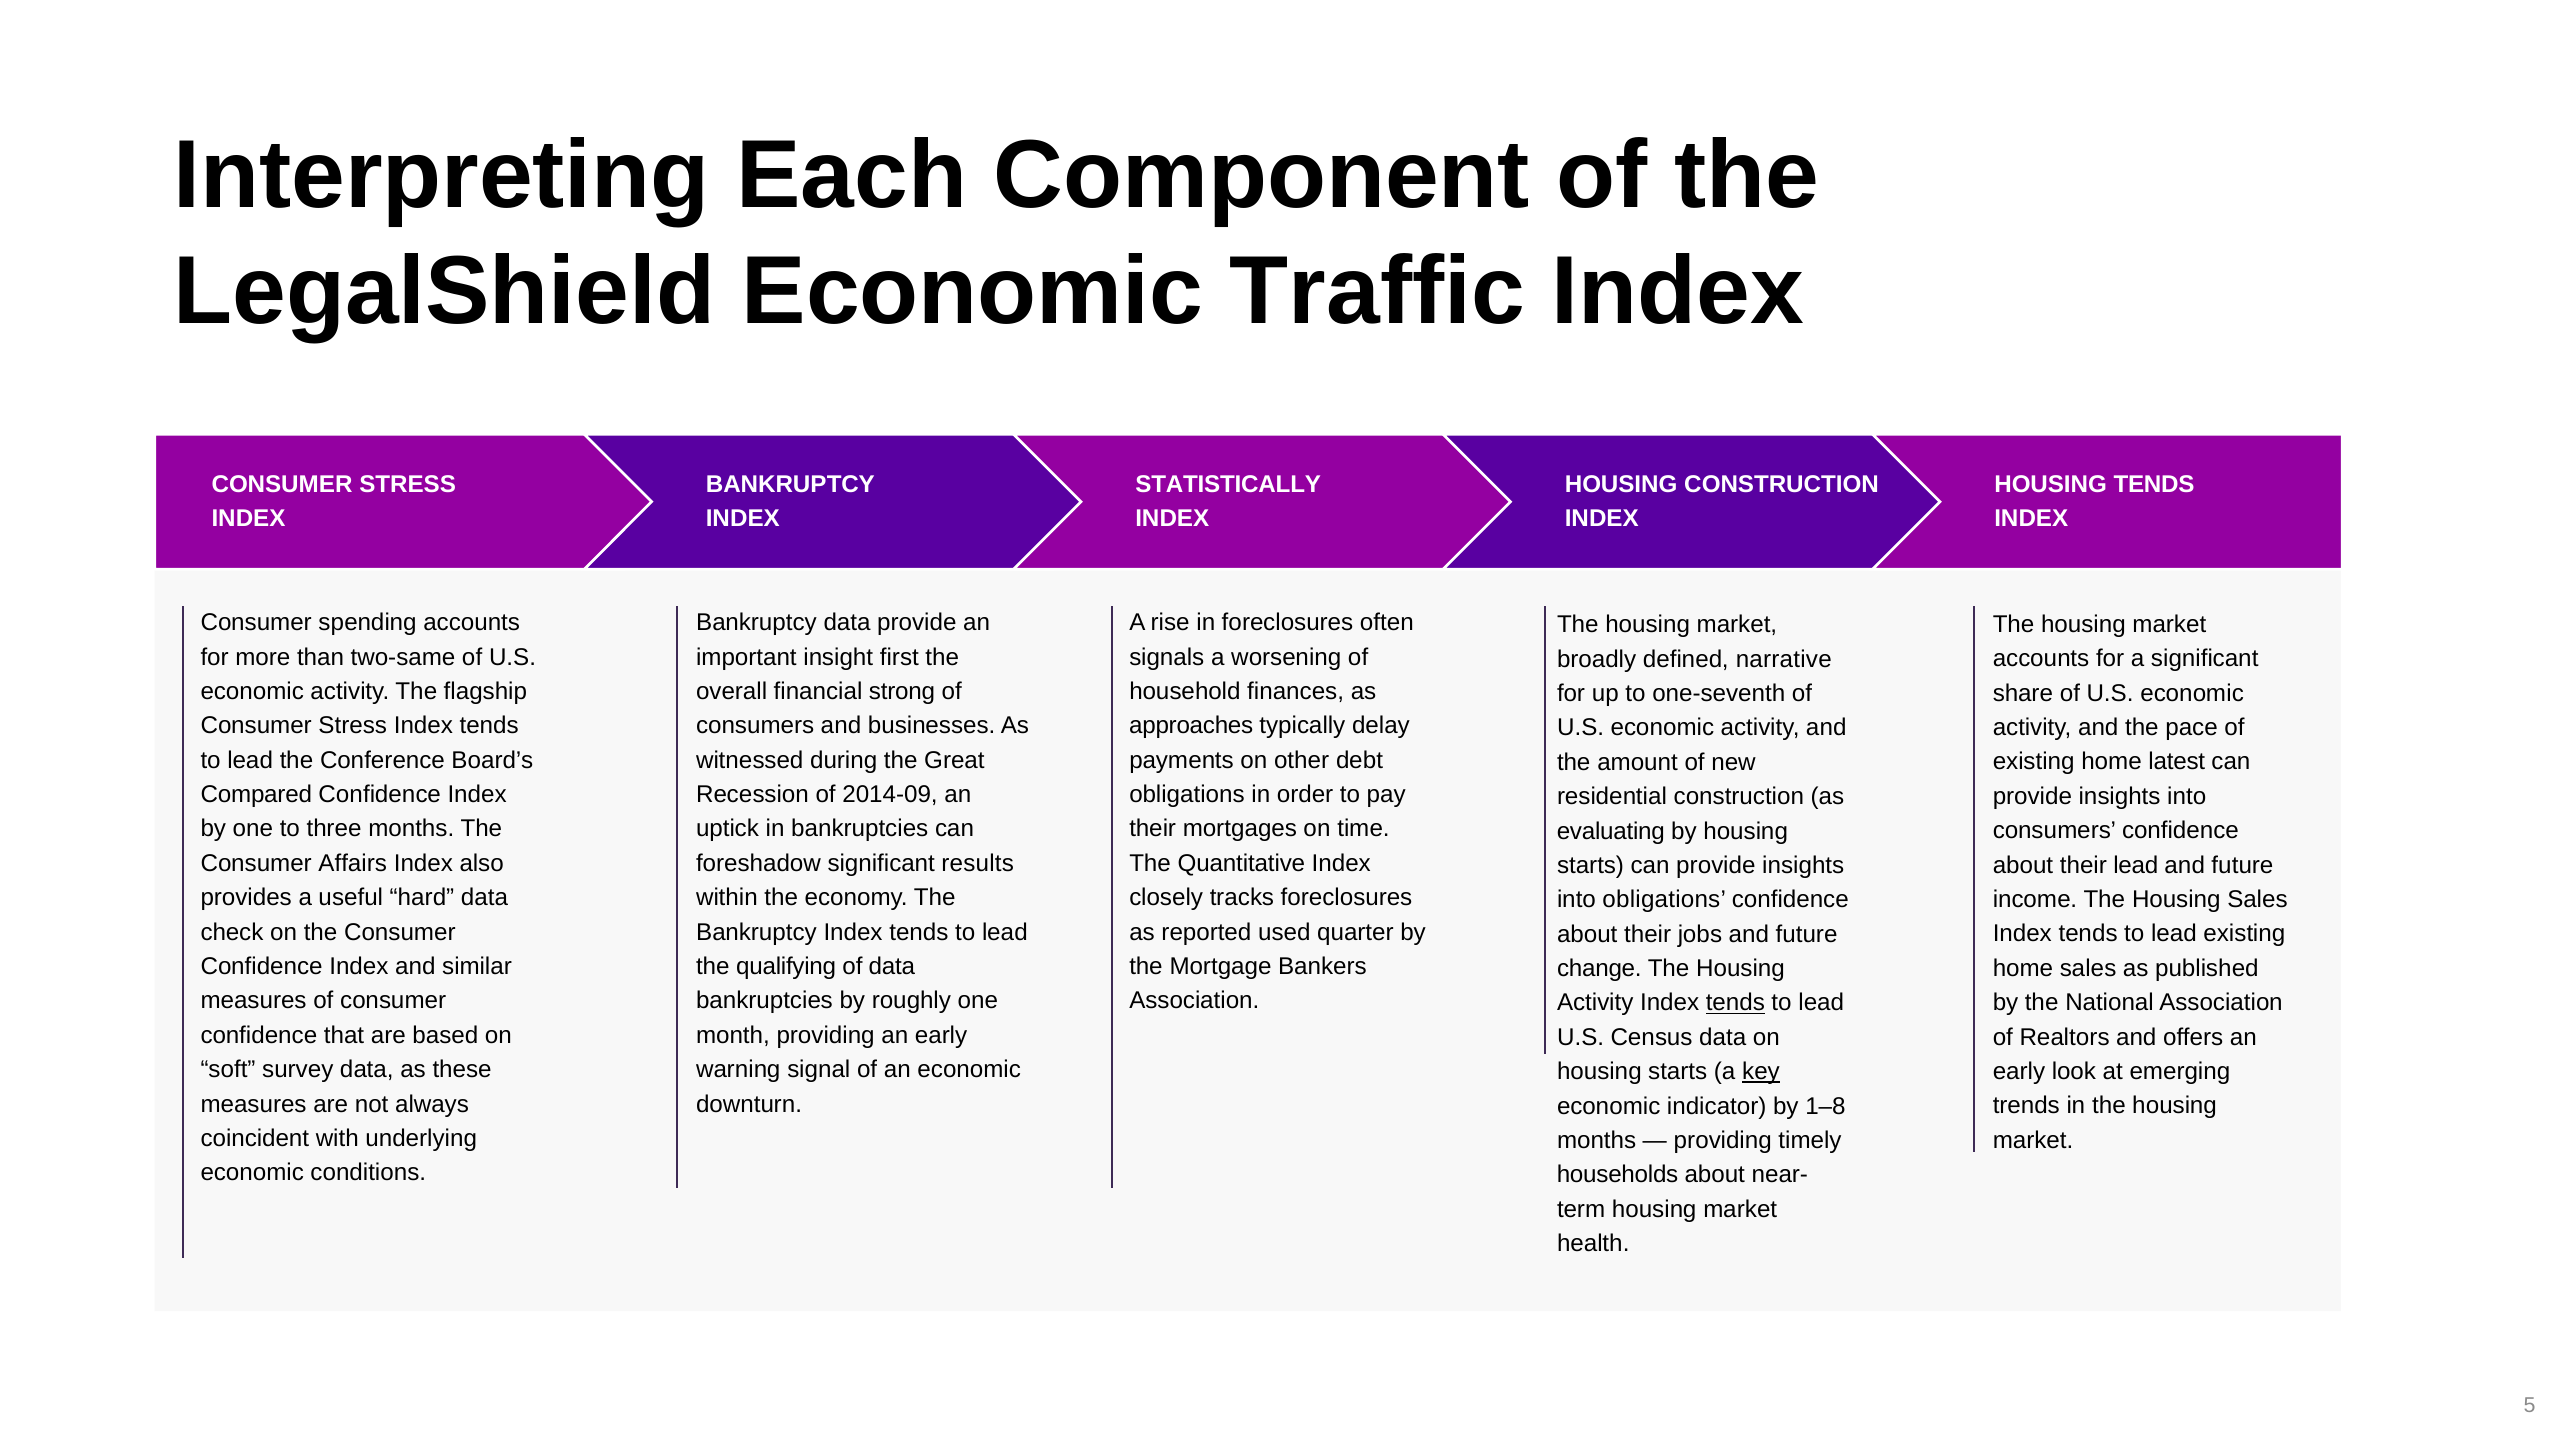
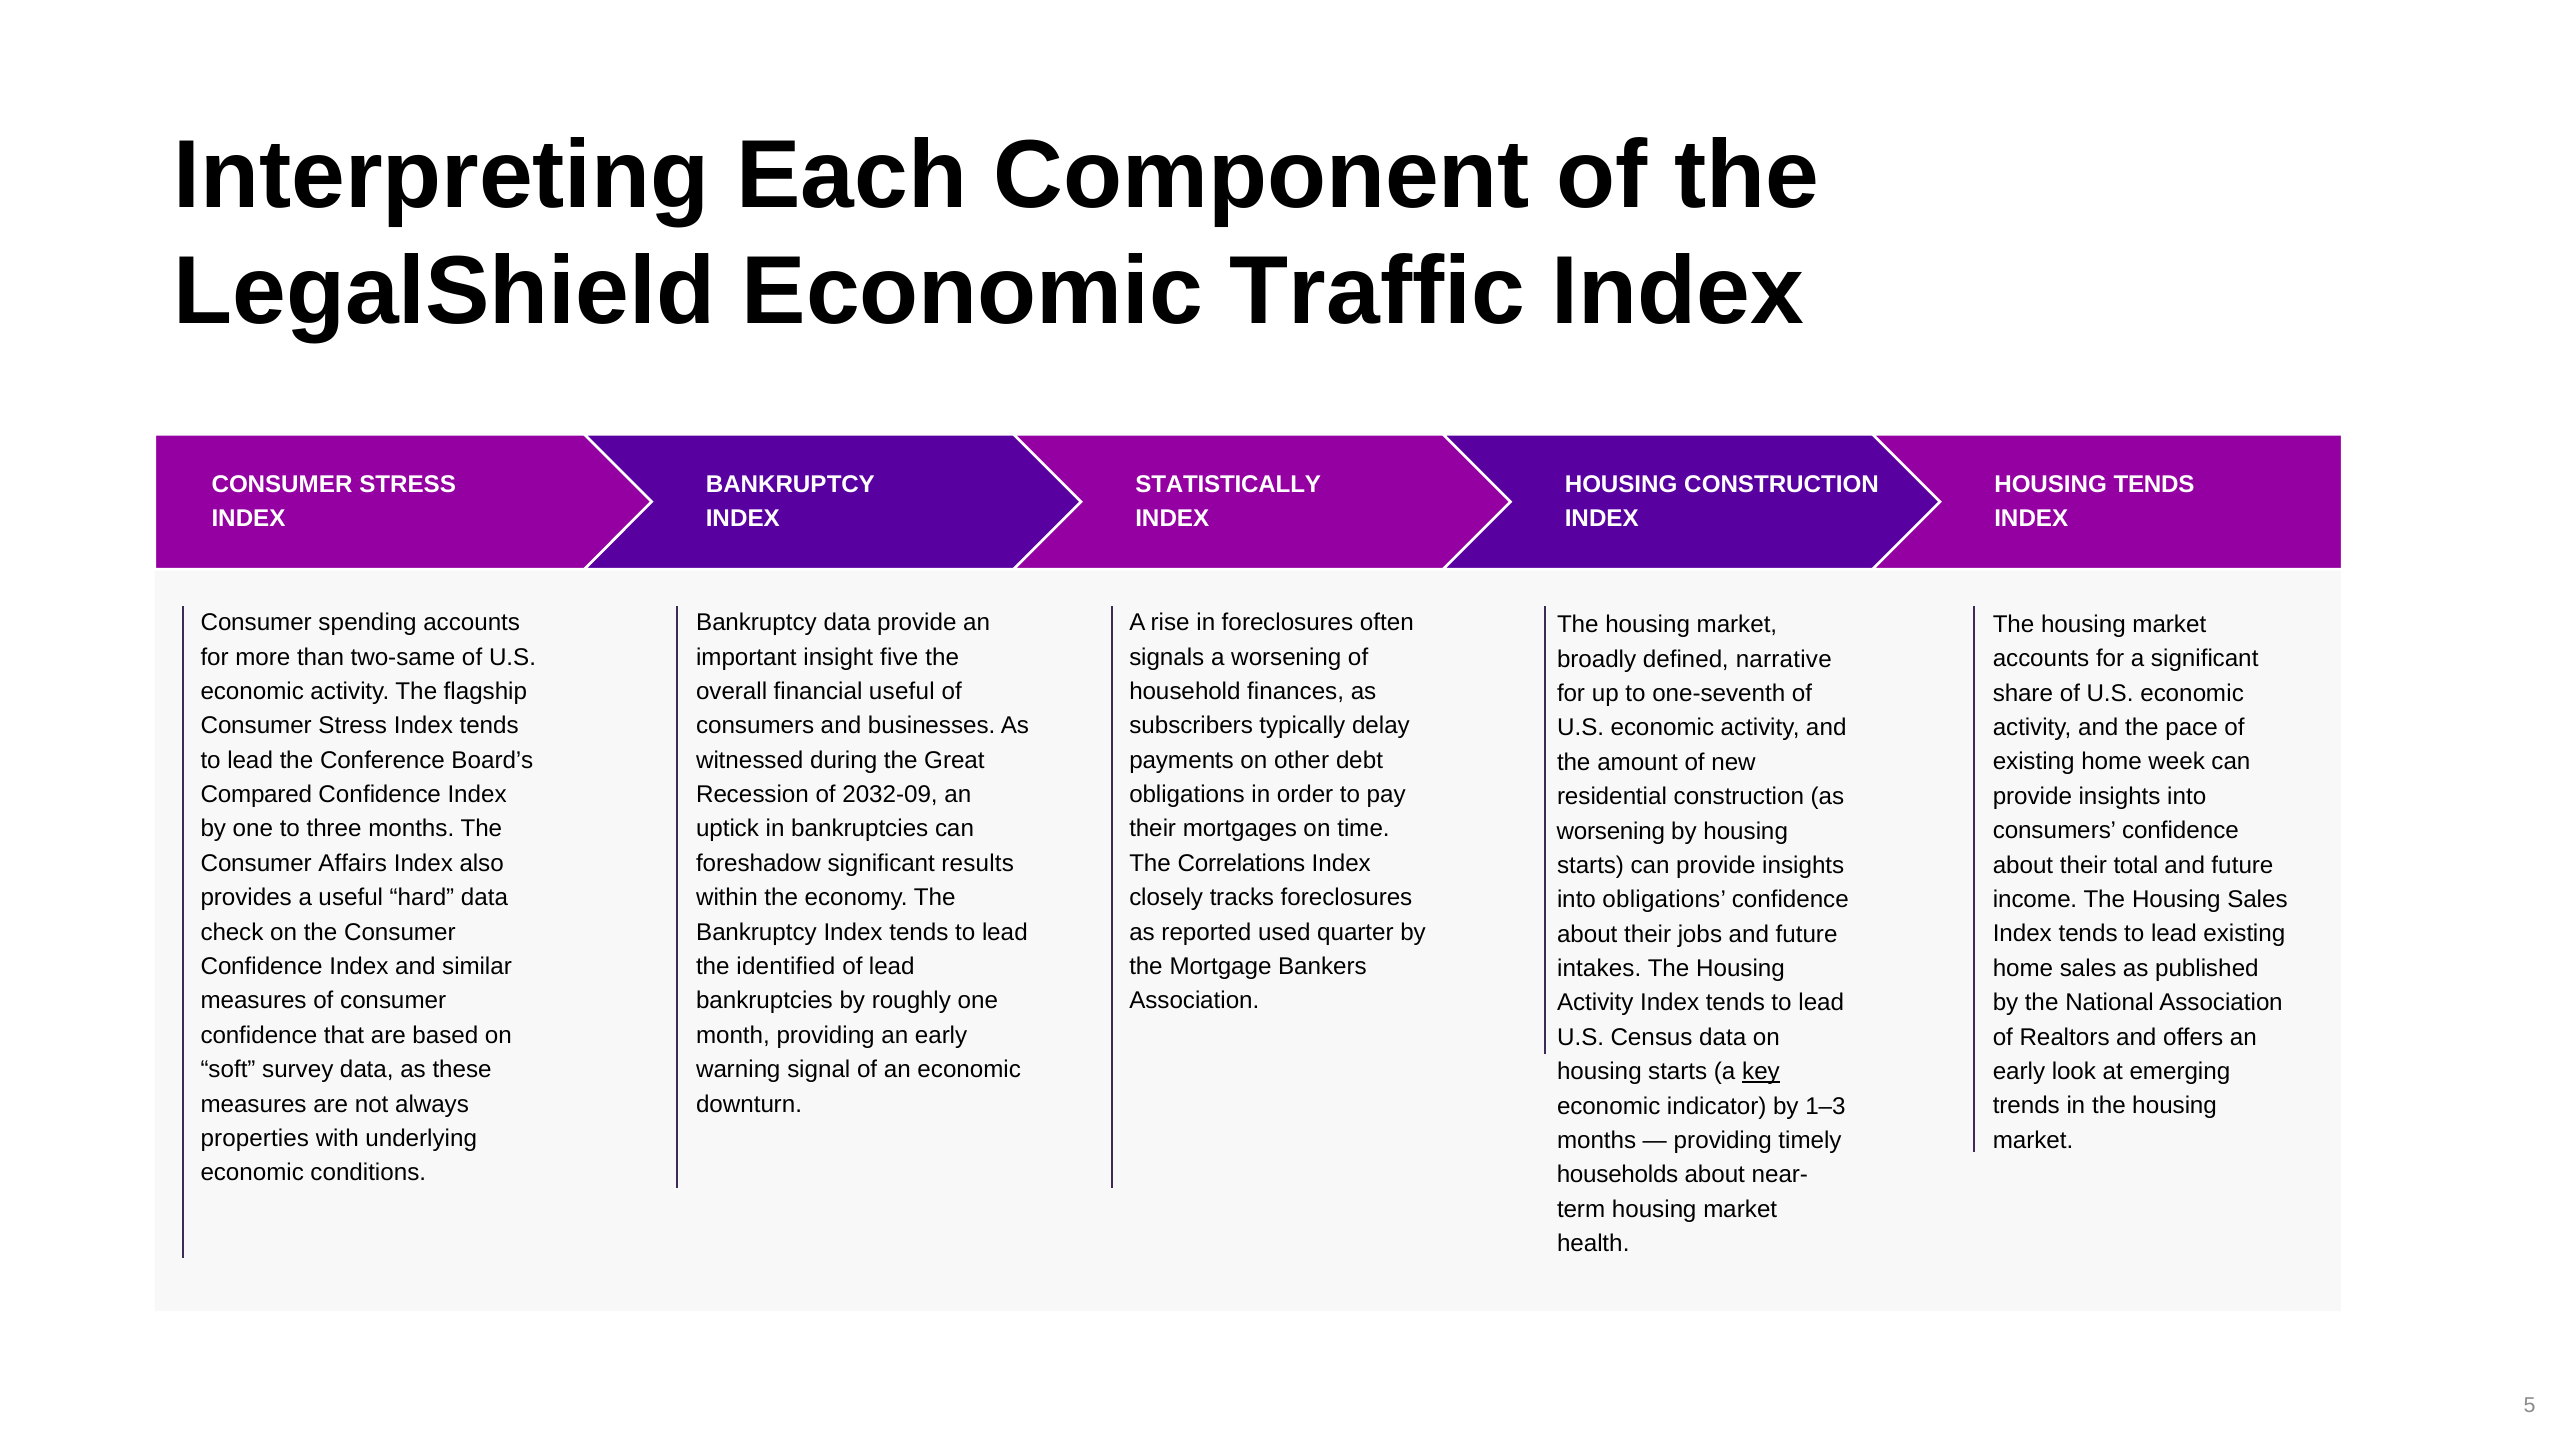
first: first -> five
financial strong: strong -> useful
approaches: approaches -> subscribers
latest: latest -> week
2014-09: 2014-09 -> 2032-09
evaluating at (1611, 831): evaluating -> worsening
Quantitative: Quantitative -> Correlations
their lead: lead -> total
qualifying: qualifying -> identified
of data: data -> lead
change: change -> intakes
tends at (1735, 1003) underline: present -> none
1–8: 1–8 -> 1–3
coincident: coincident -> properties
